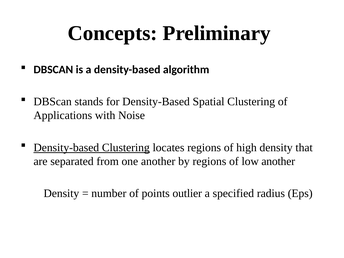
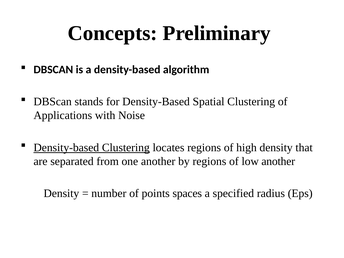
outlier: outlier -> spaces
